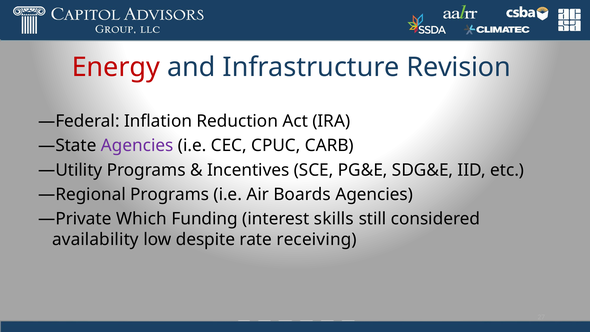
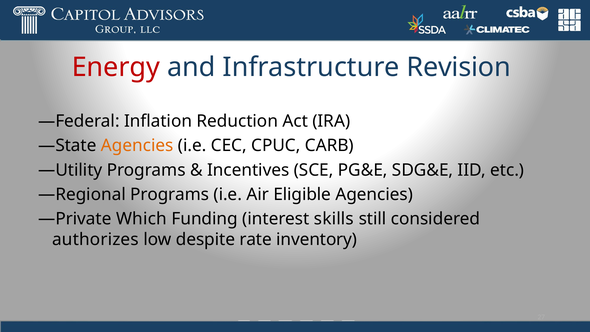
Agencies at (137, 146) colour: purple -> orange
Boards: Boards -> Eligible
availability: availability -> authorizes
receiving: receiving -> inventory
